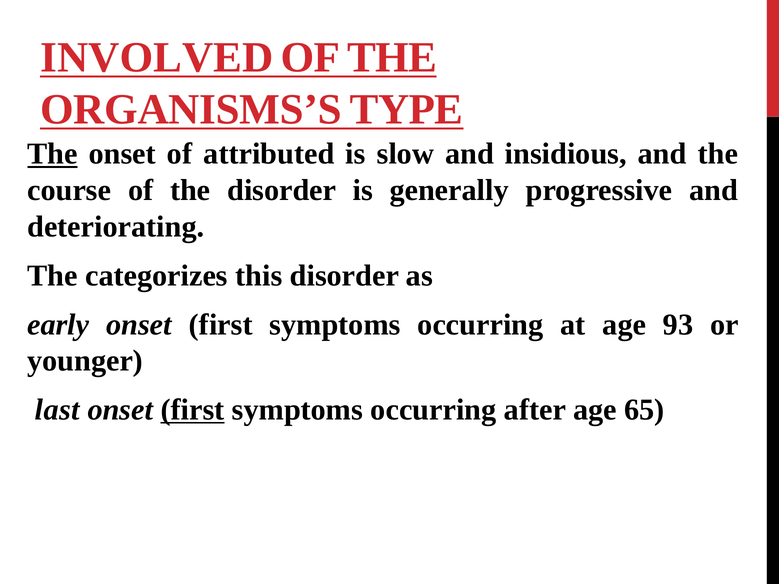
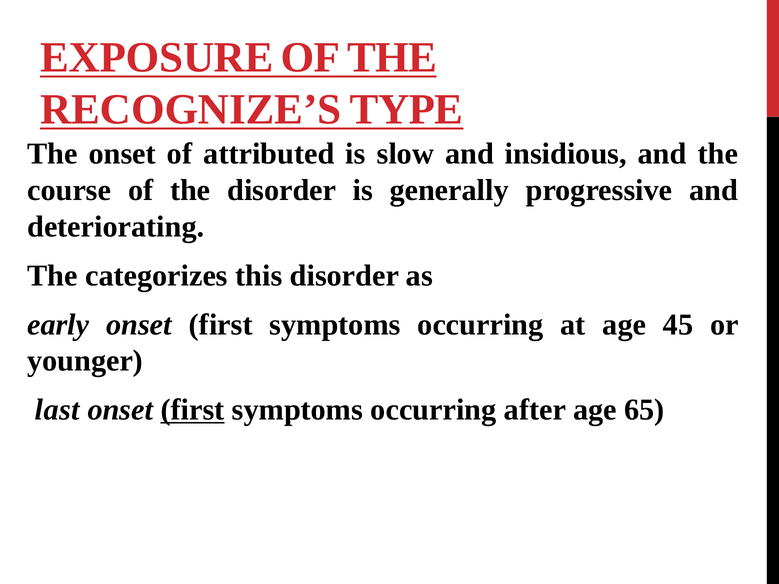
INVOLVED: INVOLVED -> EXPOSURE
ORGANISMS’S: ORGANISMS’S -> RECOGNIZE’S
The at (52, 154) underline: present -> none
93: 93 -> 45
